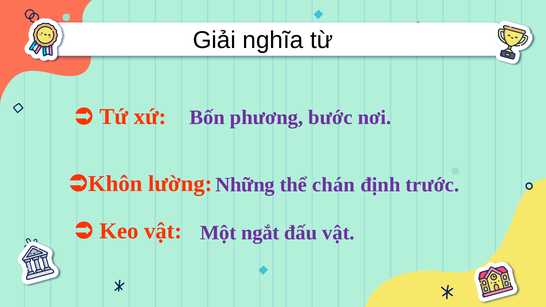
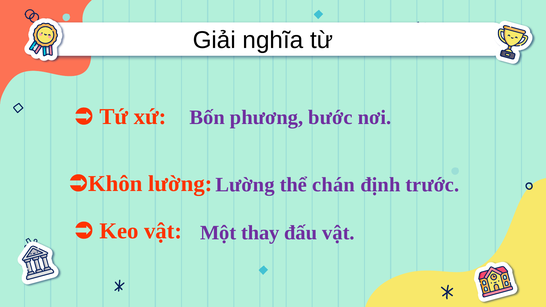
lường Những: Những -> Lường
ngắt: ngắt -> thay
